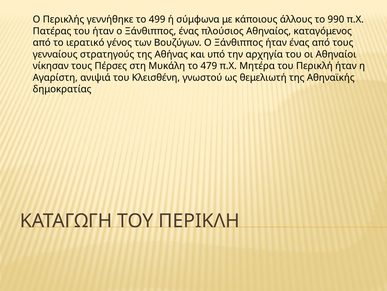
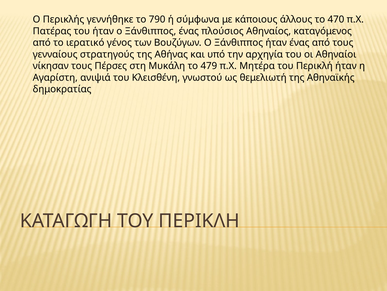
499: 499 -> 790
990: 990 -> 470
